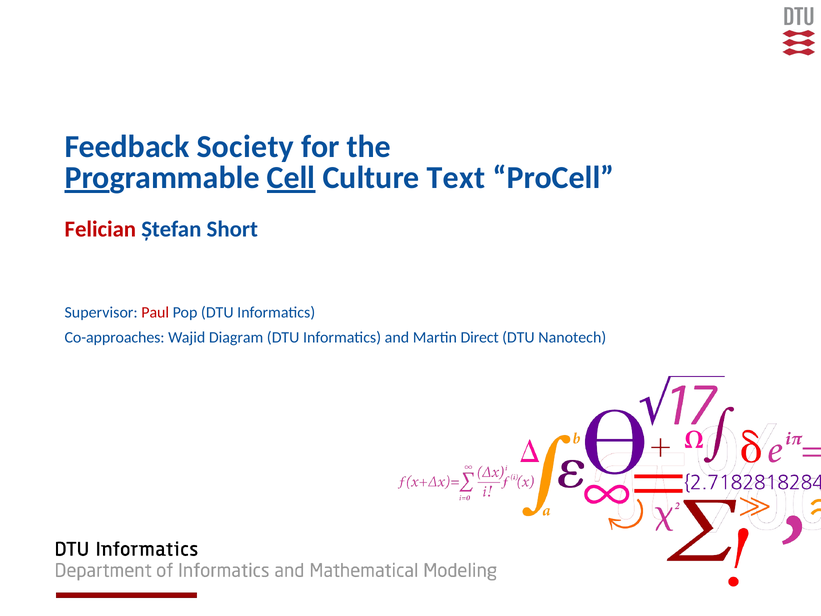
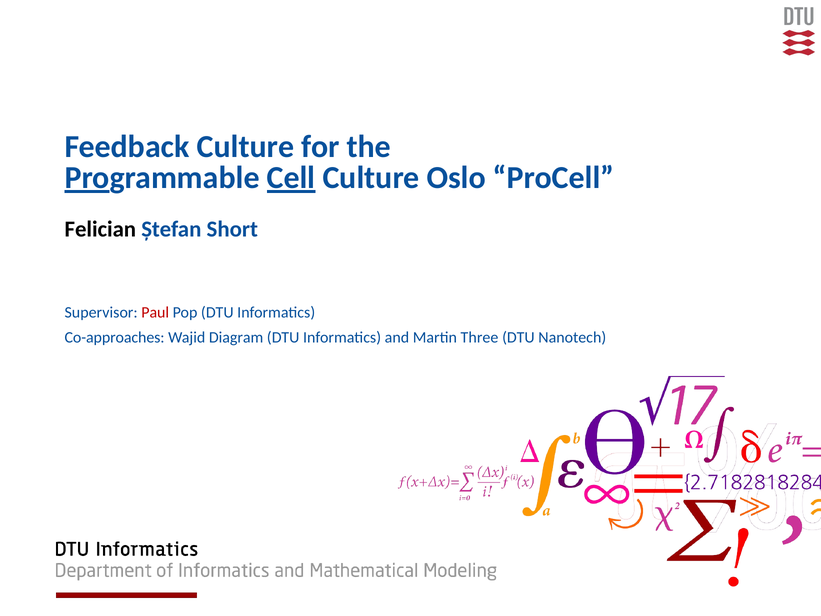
Feedback Society: Society -> Culture
Text: Text -> Oslo
Felician colour: red -> black
Direct: Direct -> Three
